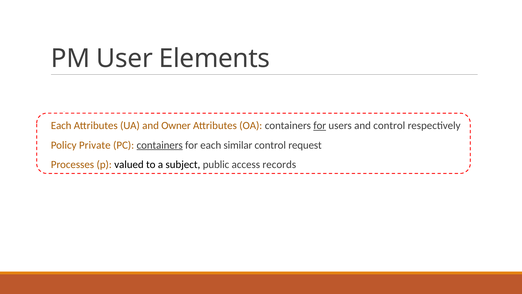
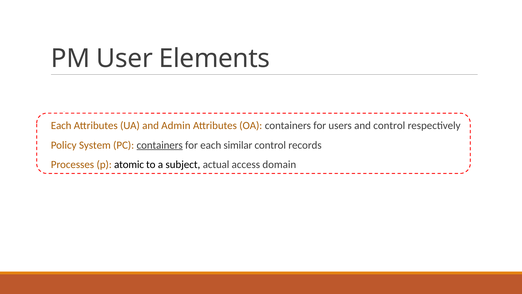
Owner: Owner -> Admin
for at (320, 126) underline: present -> none
Policy Private: Private -> System
control request: request -> records
valued: valued -> atomic
subject public: public -> actual
access records: records -> domain
